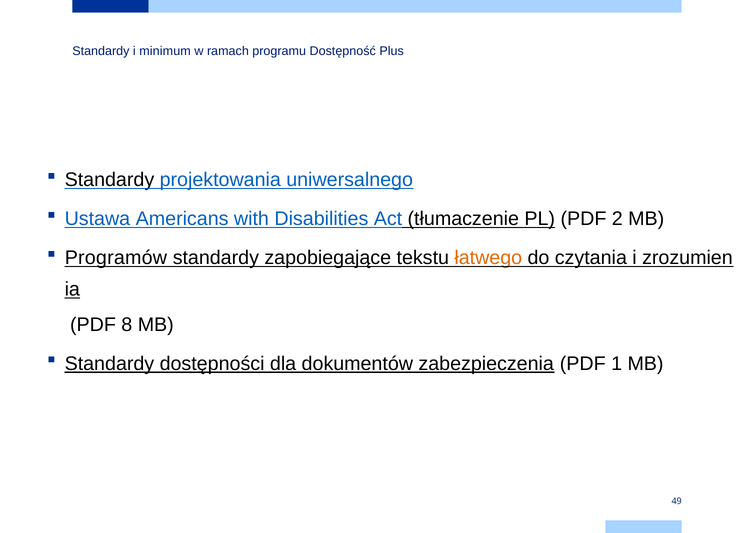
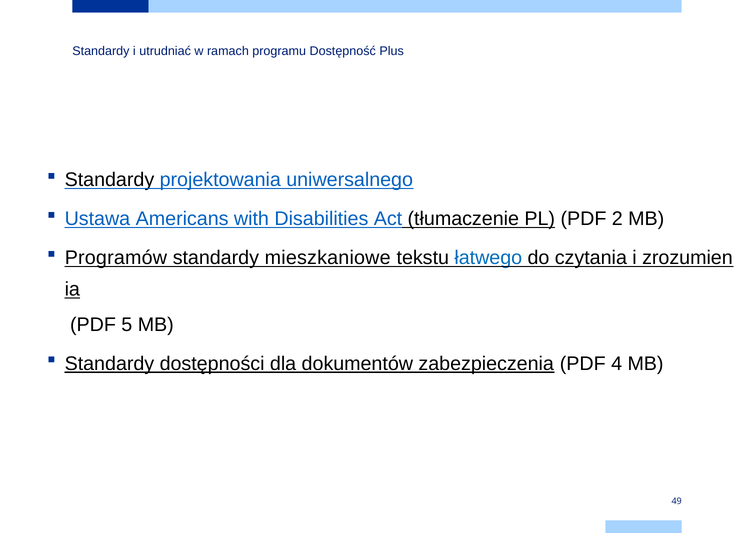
minimum: minimum -> utrudniać
zapobiegające: zapobiegające -> mieszkaniowe
łatwego colour: orange -> blue
8: 8 -> 5
1: 1 -> 4
